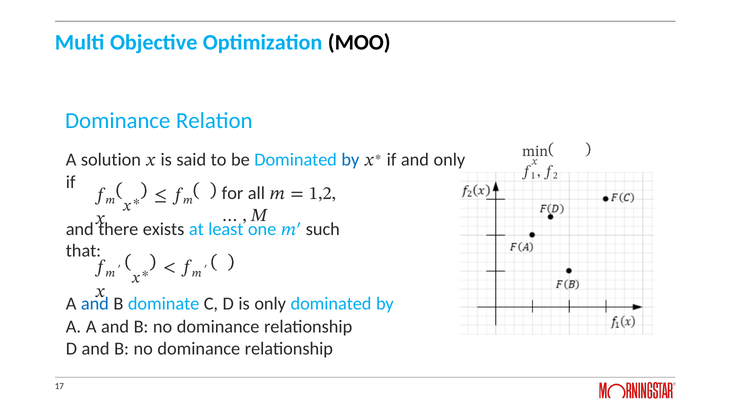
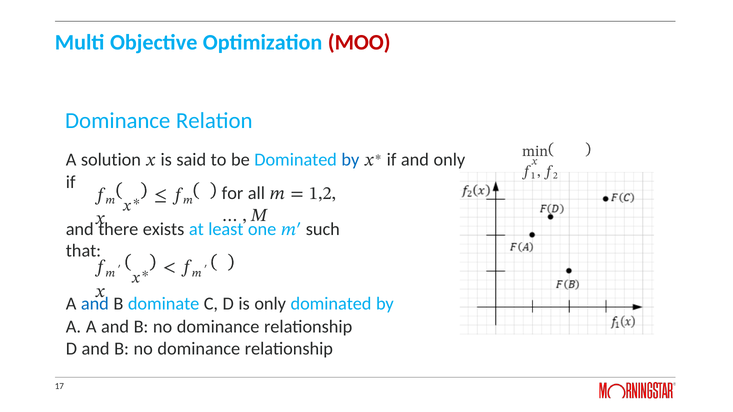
MOO colour: black -> red
